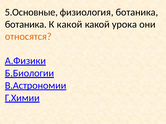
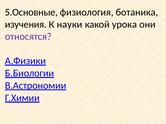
ботаника at (26, 25): ботаника -> изучения
К какой: какой -> науки
относятся colour: orange -> purple
